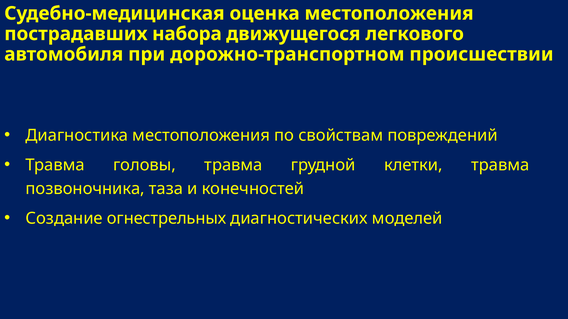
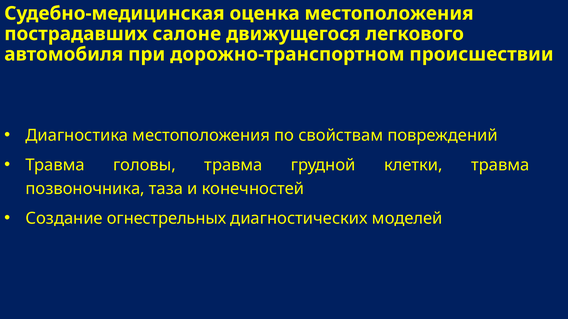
набора: набора -> салоне
